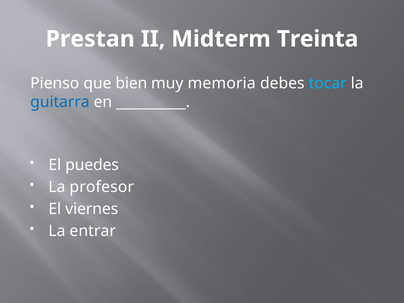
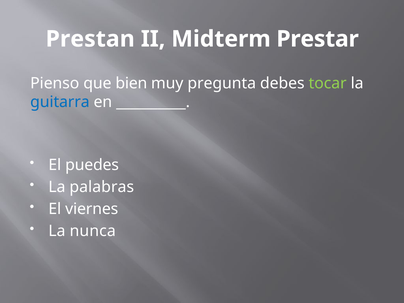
Treinta: Treinta -> Prestar
memoria: memoria -> pregunta
tocar colour: light blue -> light green
profesor: profesor -> palabras
entrar: entrar -> nunca
